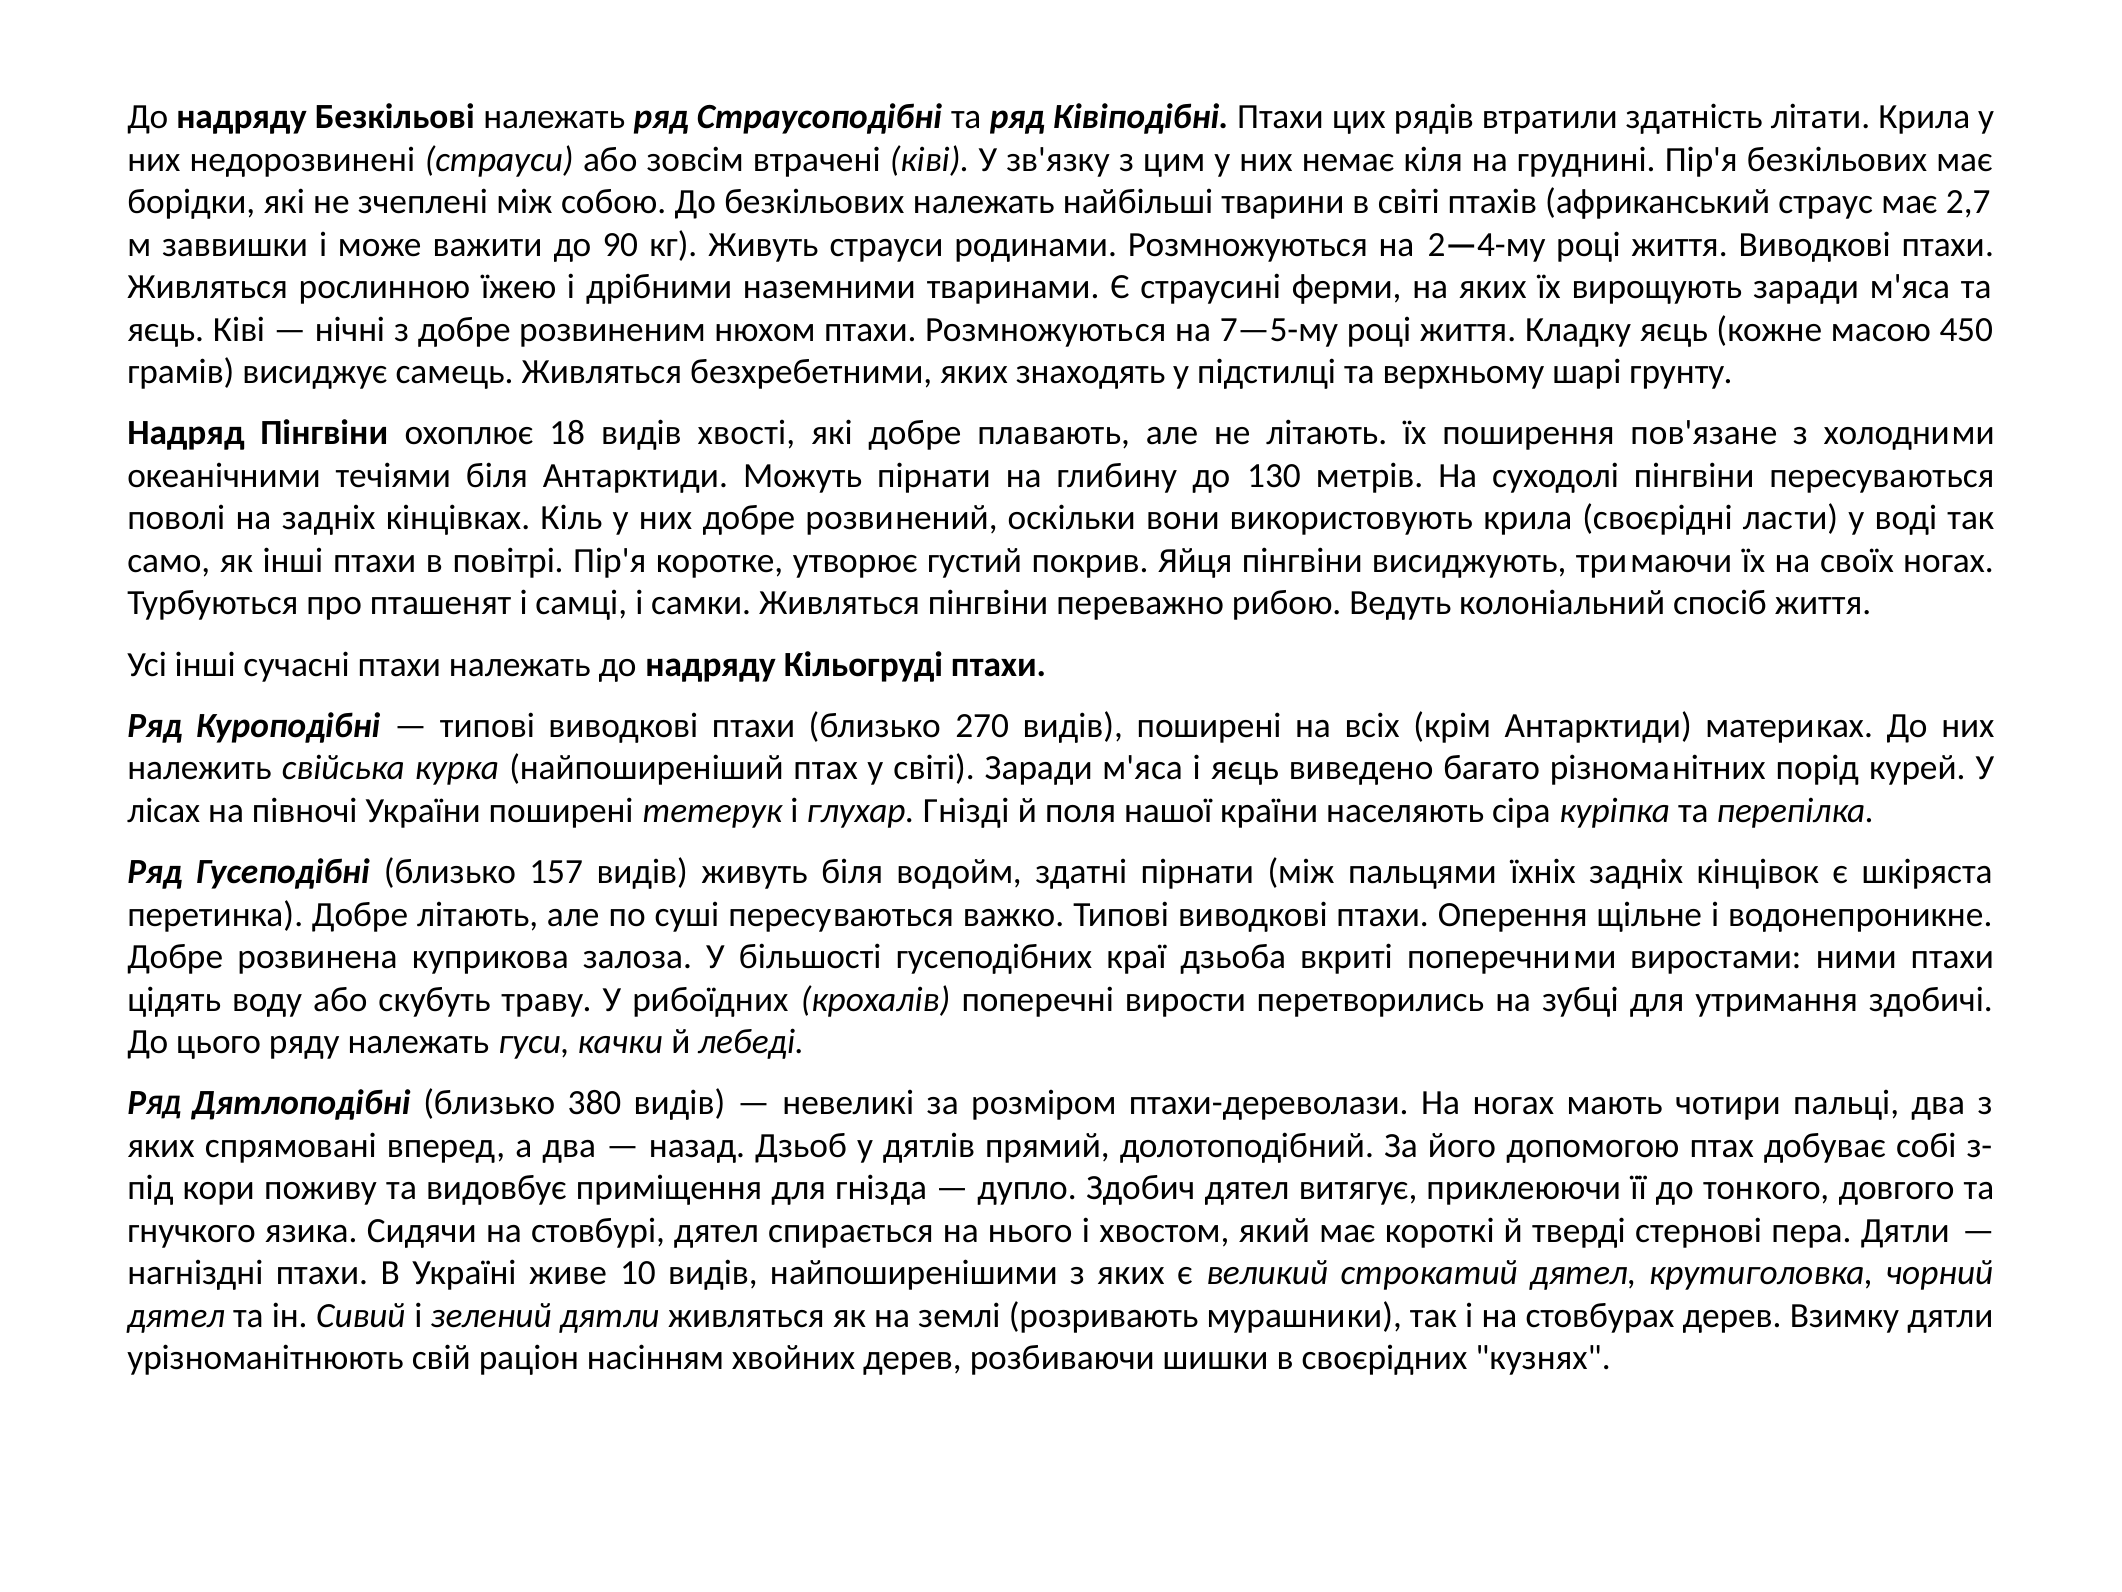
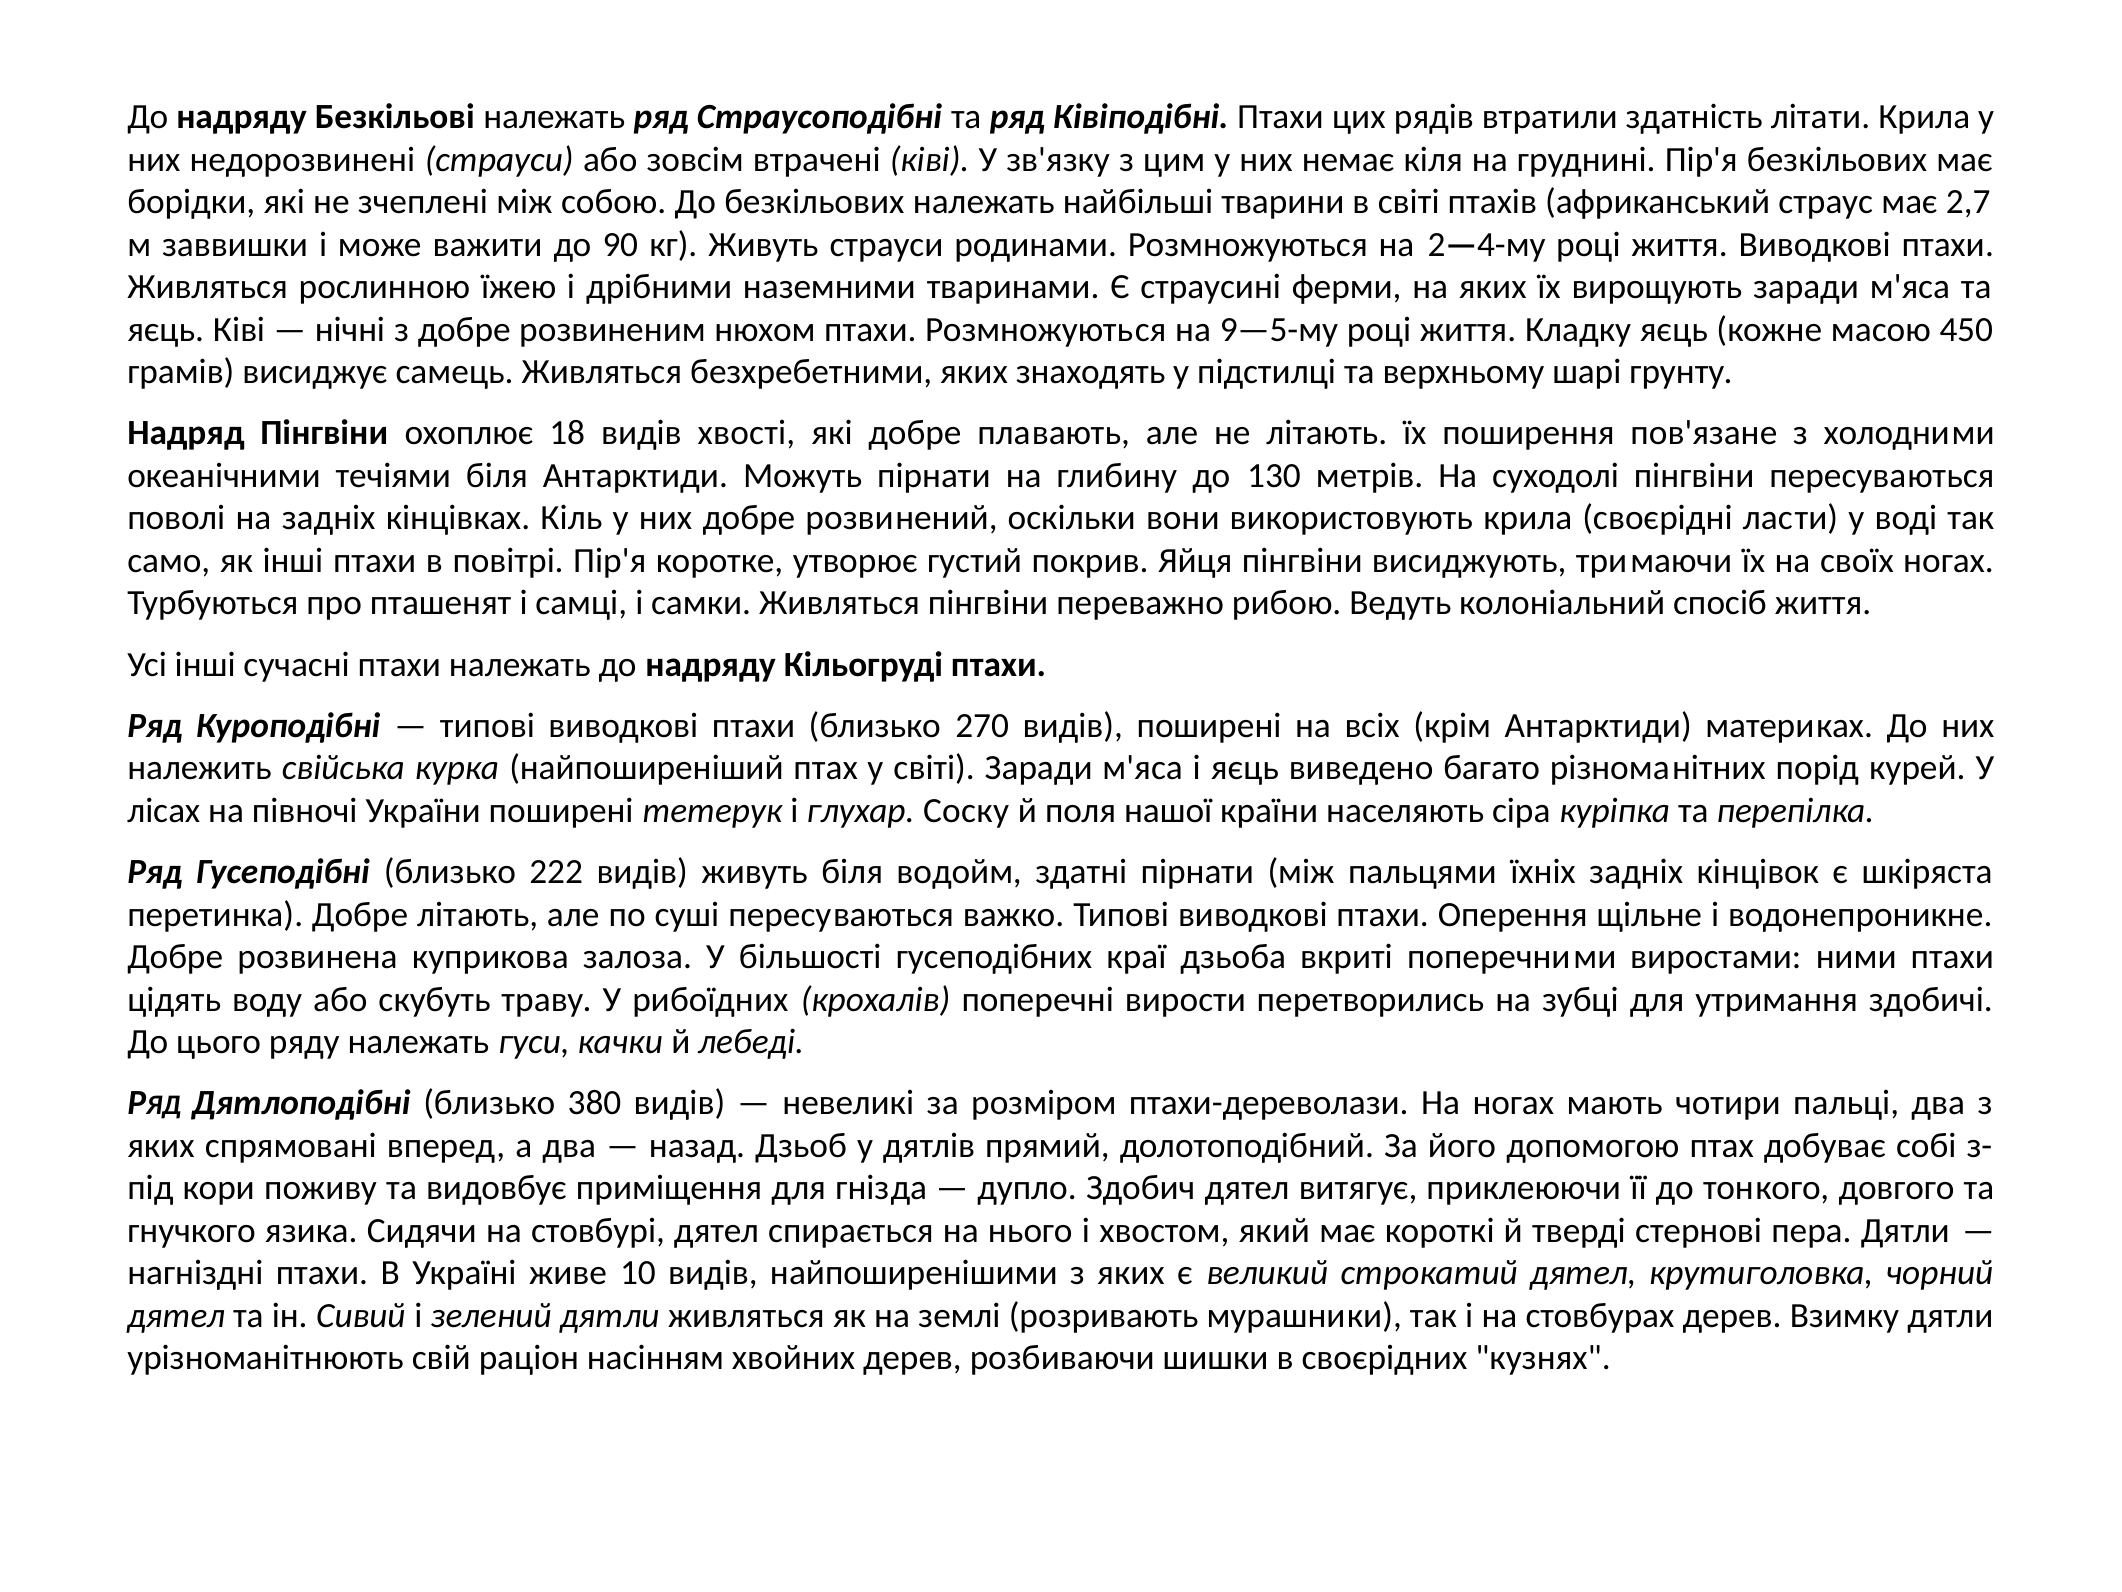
7—5-му: 7—5-му -> 9—5-му
Гнізді: Гнізді -> Соску
157: 157 -> 222
